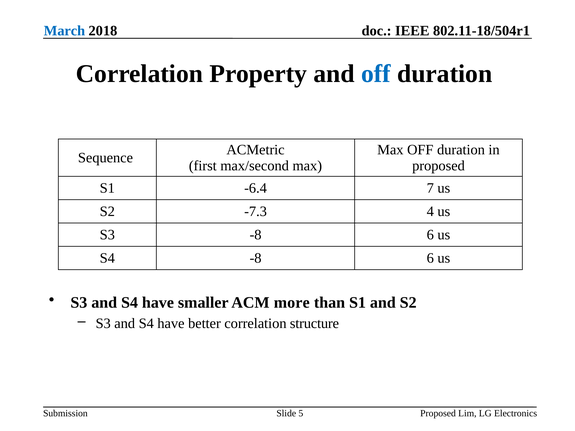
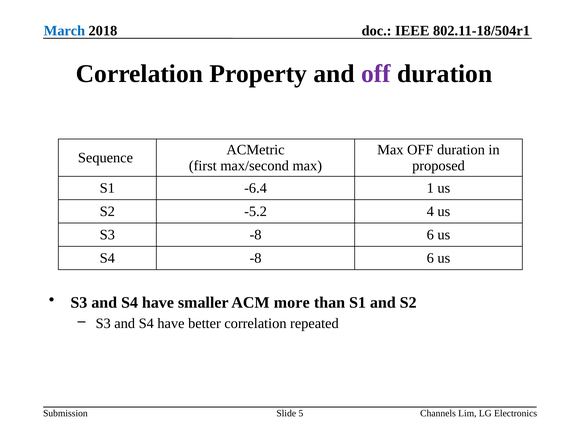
off at (376, 74) colour: blue -> purple
7: 7 -> 1
-7.3: -7.3 -> -5.2
structure: structure -> repeated
Proposed at (438, 414): Proposed -> Channels
